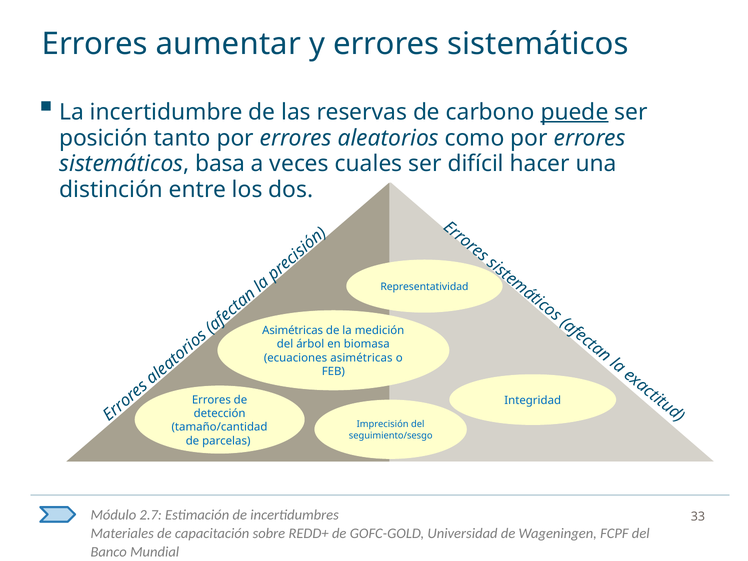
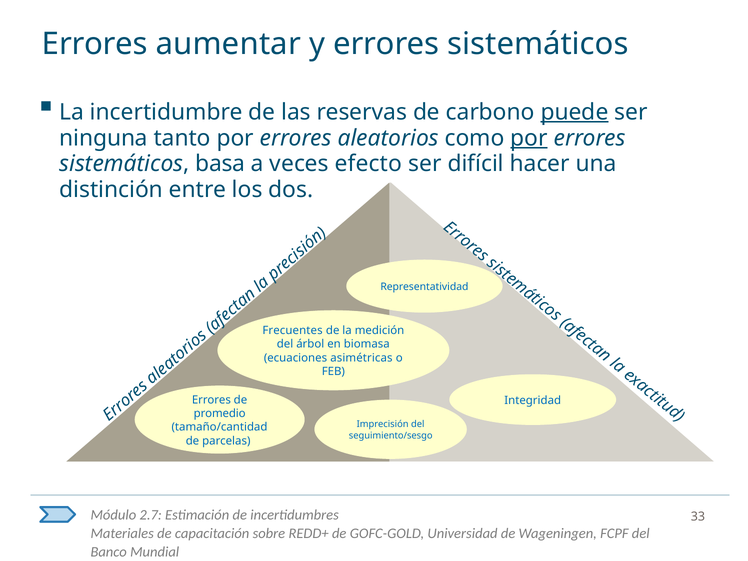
posición: posición -> ninguna
por at (529, 138) underline: none -> present
cuales: cuales -> efecto
Asimétricas at (293, 330): Asimétricas -> Frecuentes
detección: detección -> promedio
